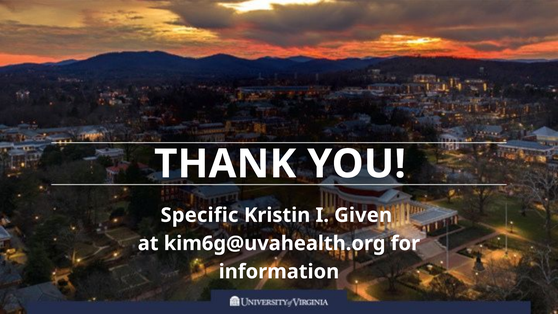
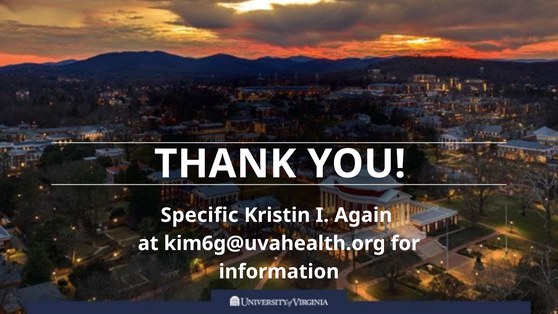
Given: Given -> Again
